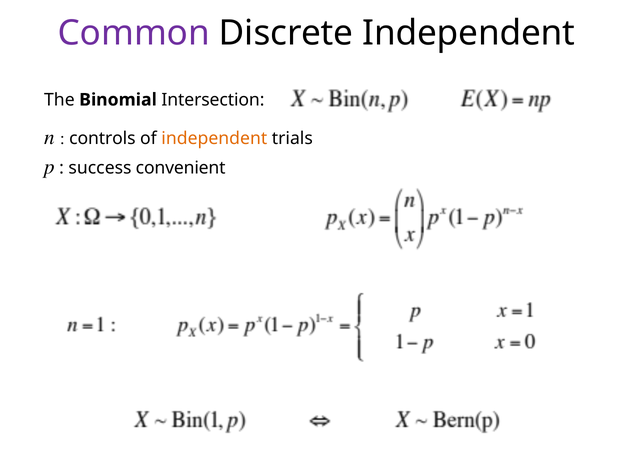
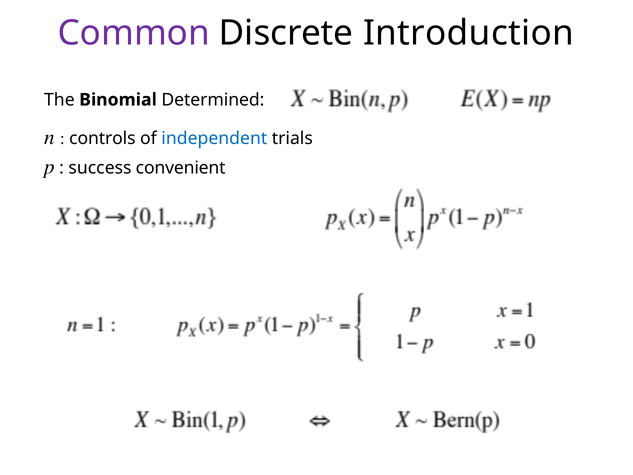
Discrete Independent: Independent -> Introduction
Intersection: Intersection -> Determined
independent at (214, 138) colour: orange -> blue
